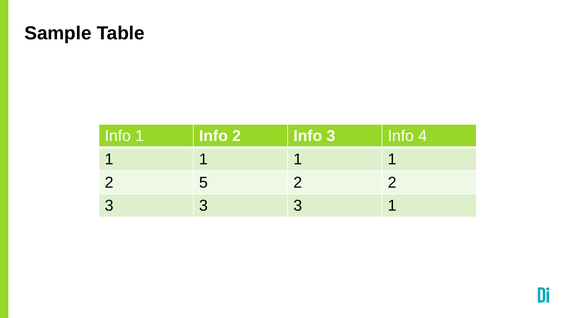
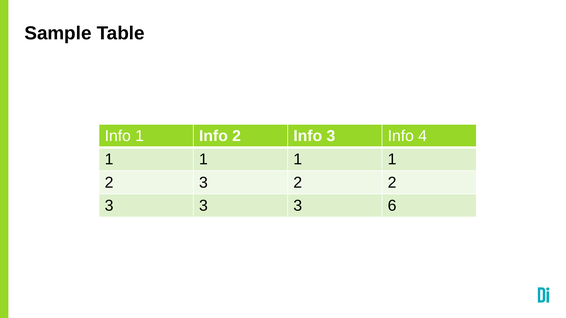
5 at (203, 183): 5 -> 3
3 1: 1 -> 6
